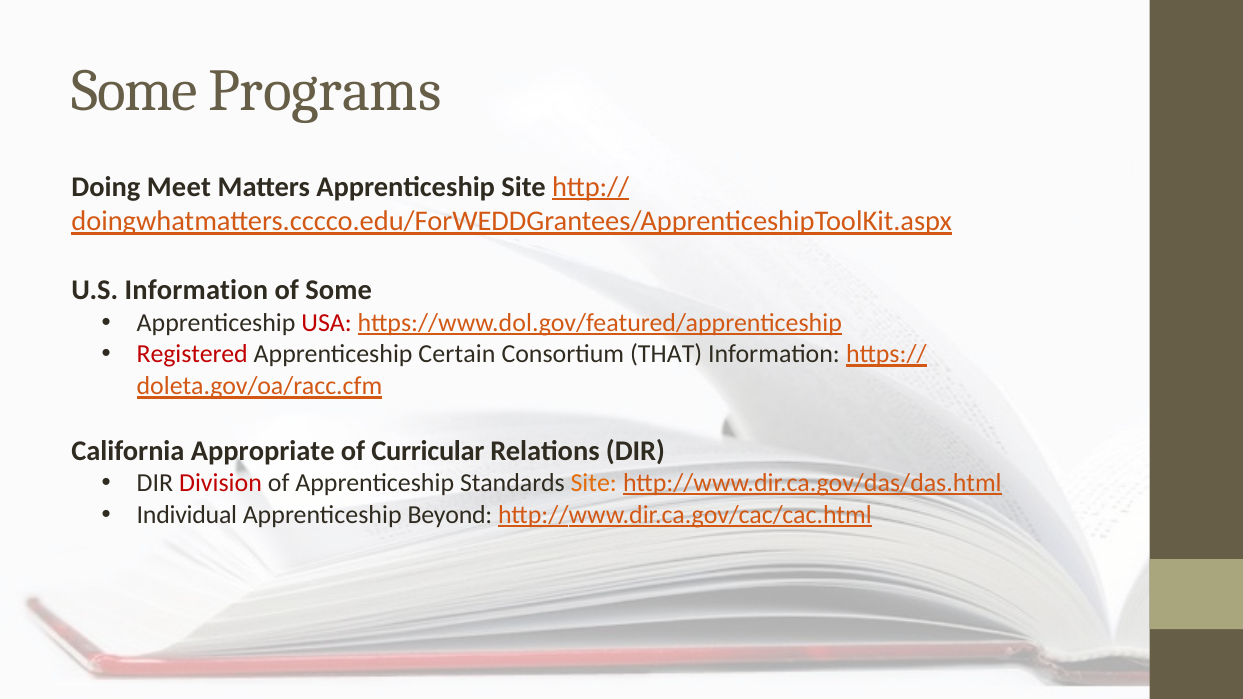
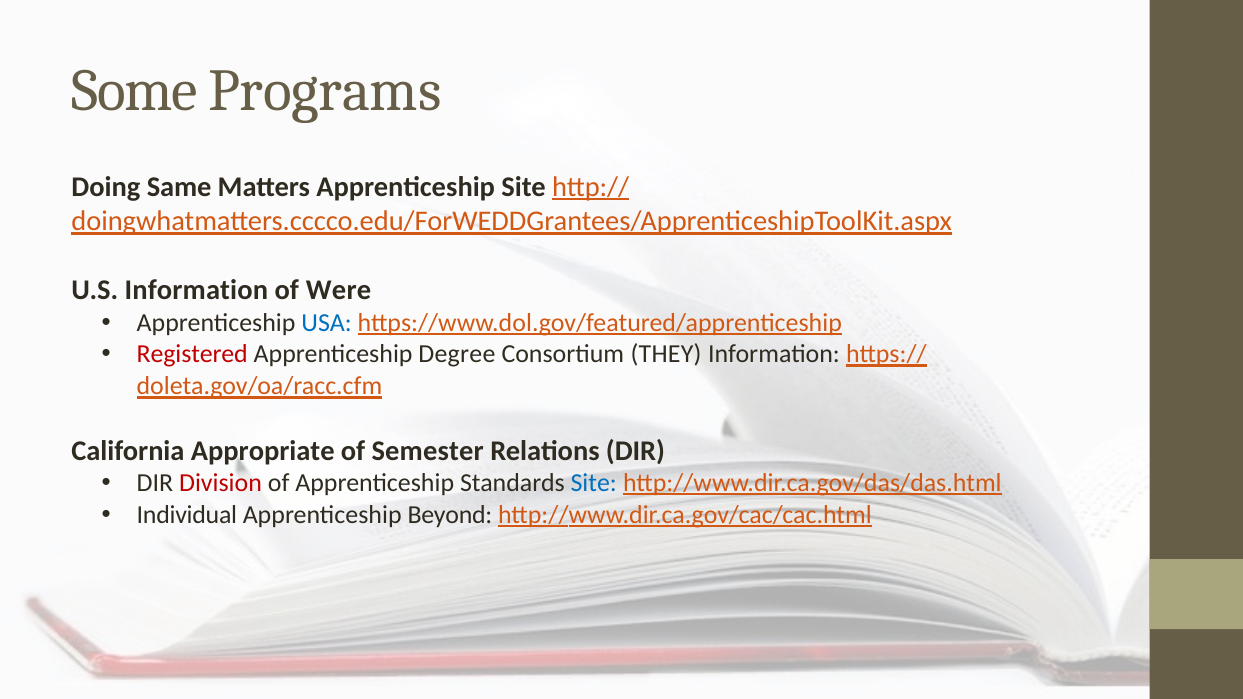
Meet: Meet -> Same
of Some: Some -> Were
USA colour: red -> blue
Certain: Certain -> Degree
THAT: THAT -> THEY
Curricular: Curricular -> Semester
Site at (594, 483) colour: orange -> blue
